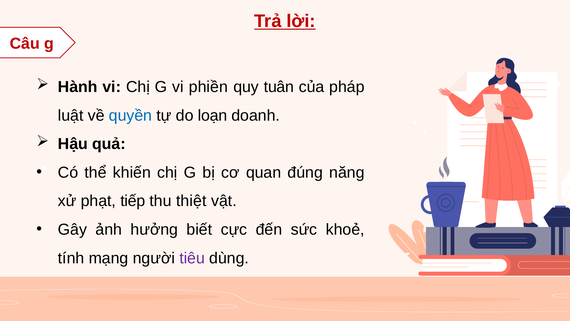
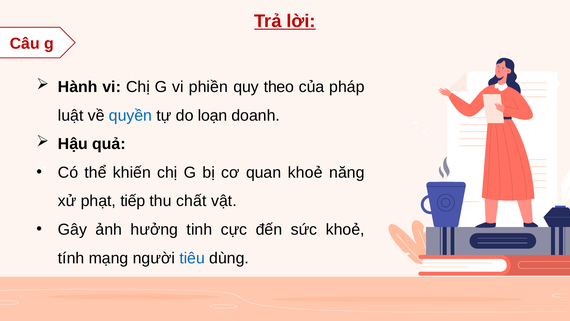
tuân: tuân -> theo
quan đúng: đúng -> khoẻ
thiệt: thiệt -> chất
biết: biết -> tinh
tiêu colour: purple -> blue
